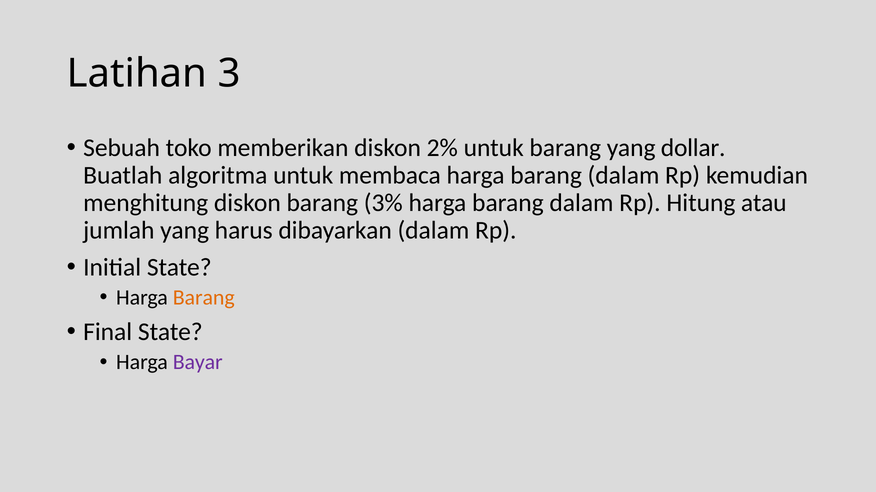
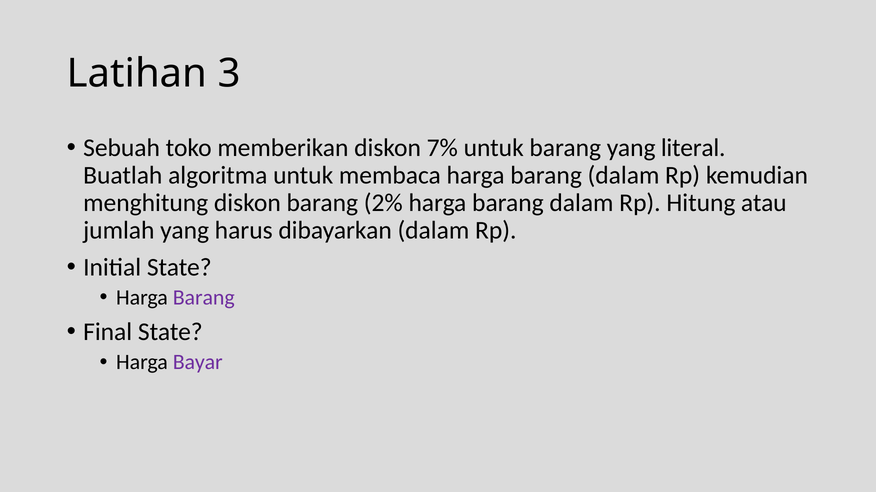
2%: 2% -> 7%
dollar: dollar -> literal
3%: 3% -> 2%
Barang at (204, 298) colour: orange -> purple
